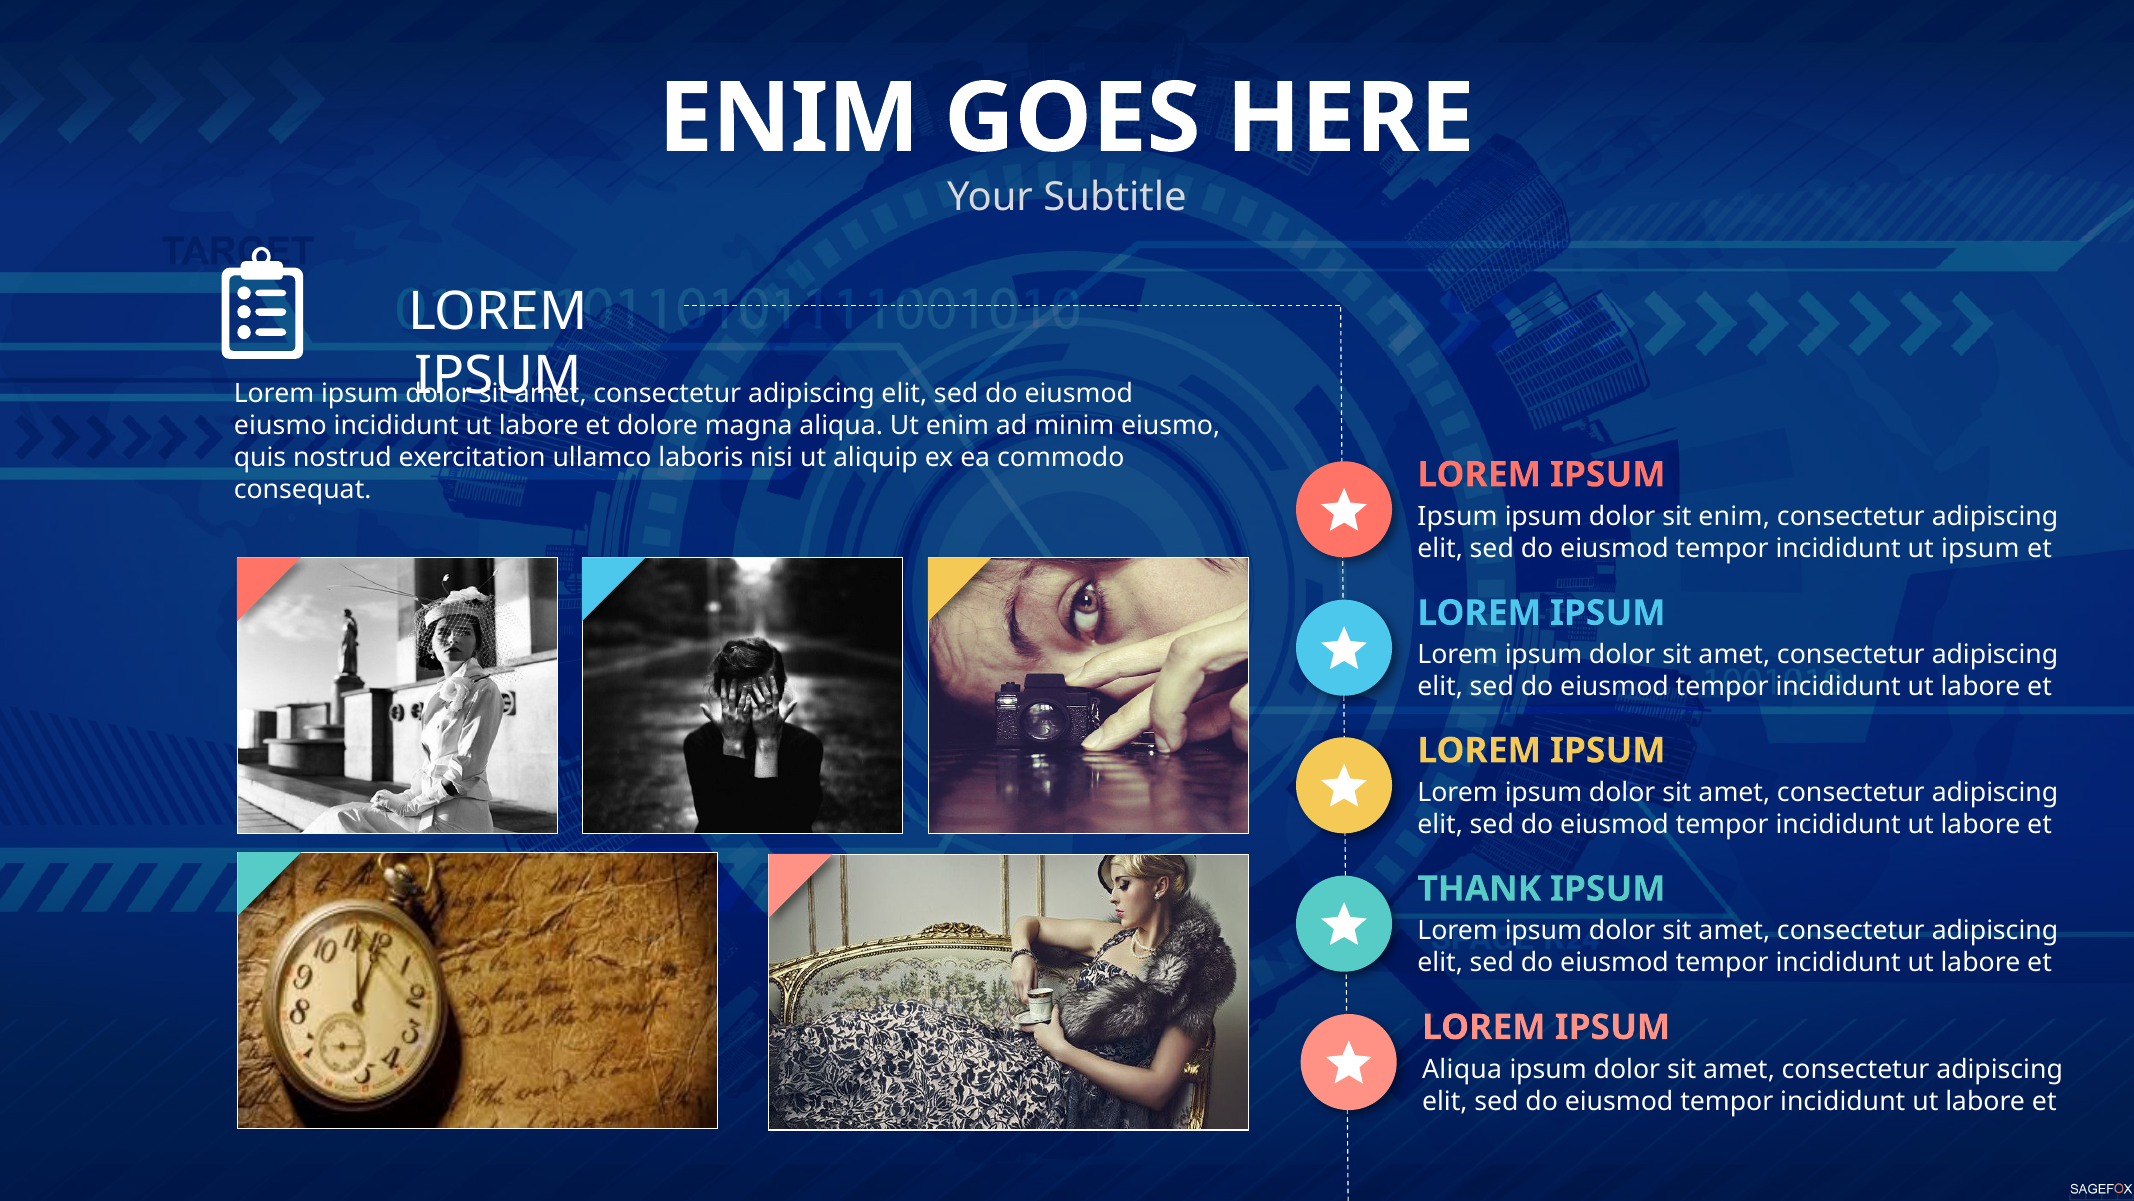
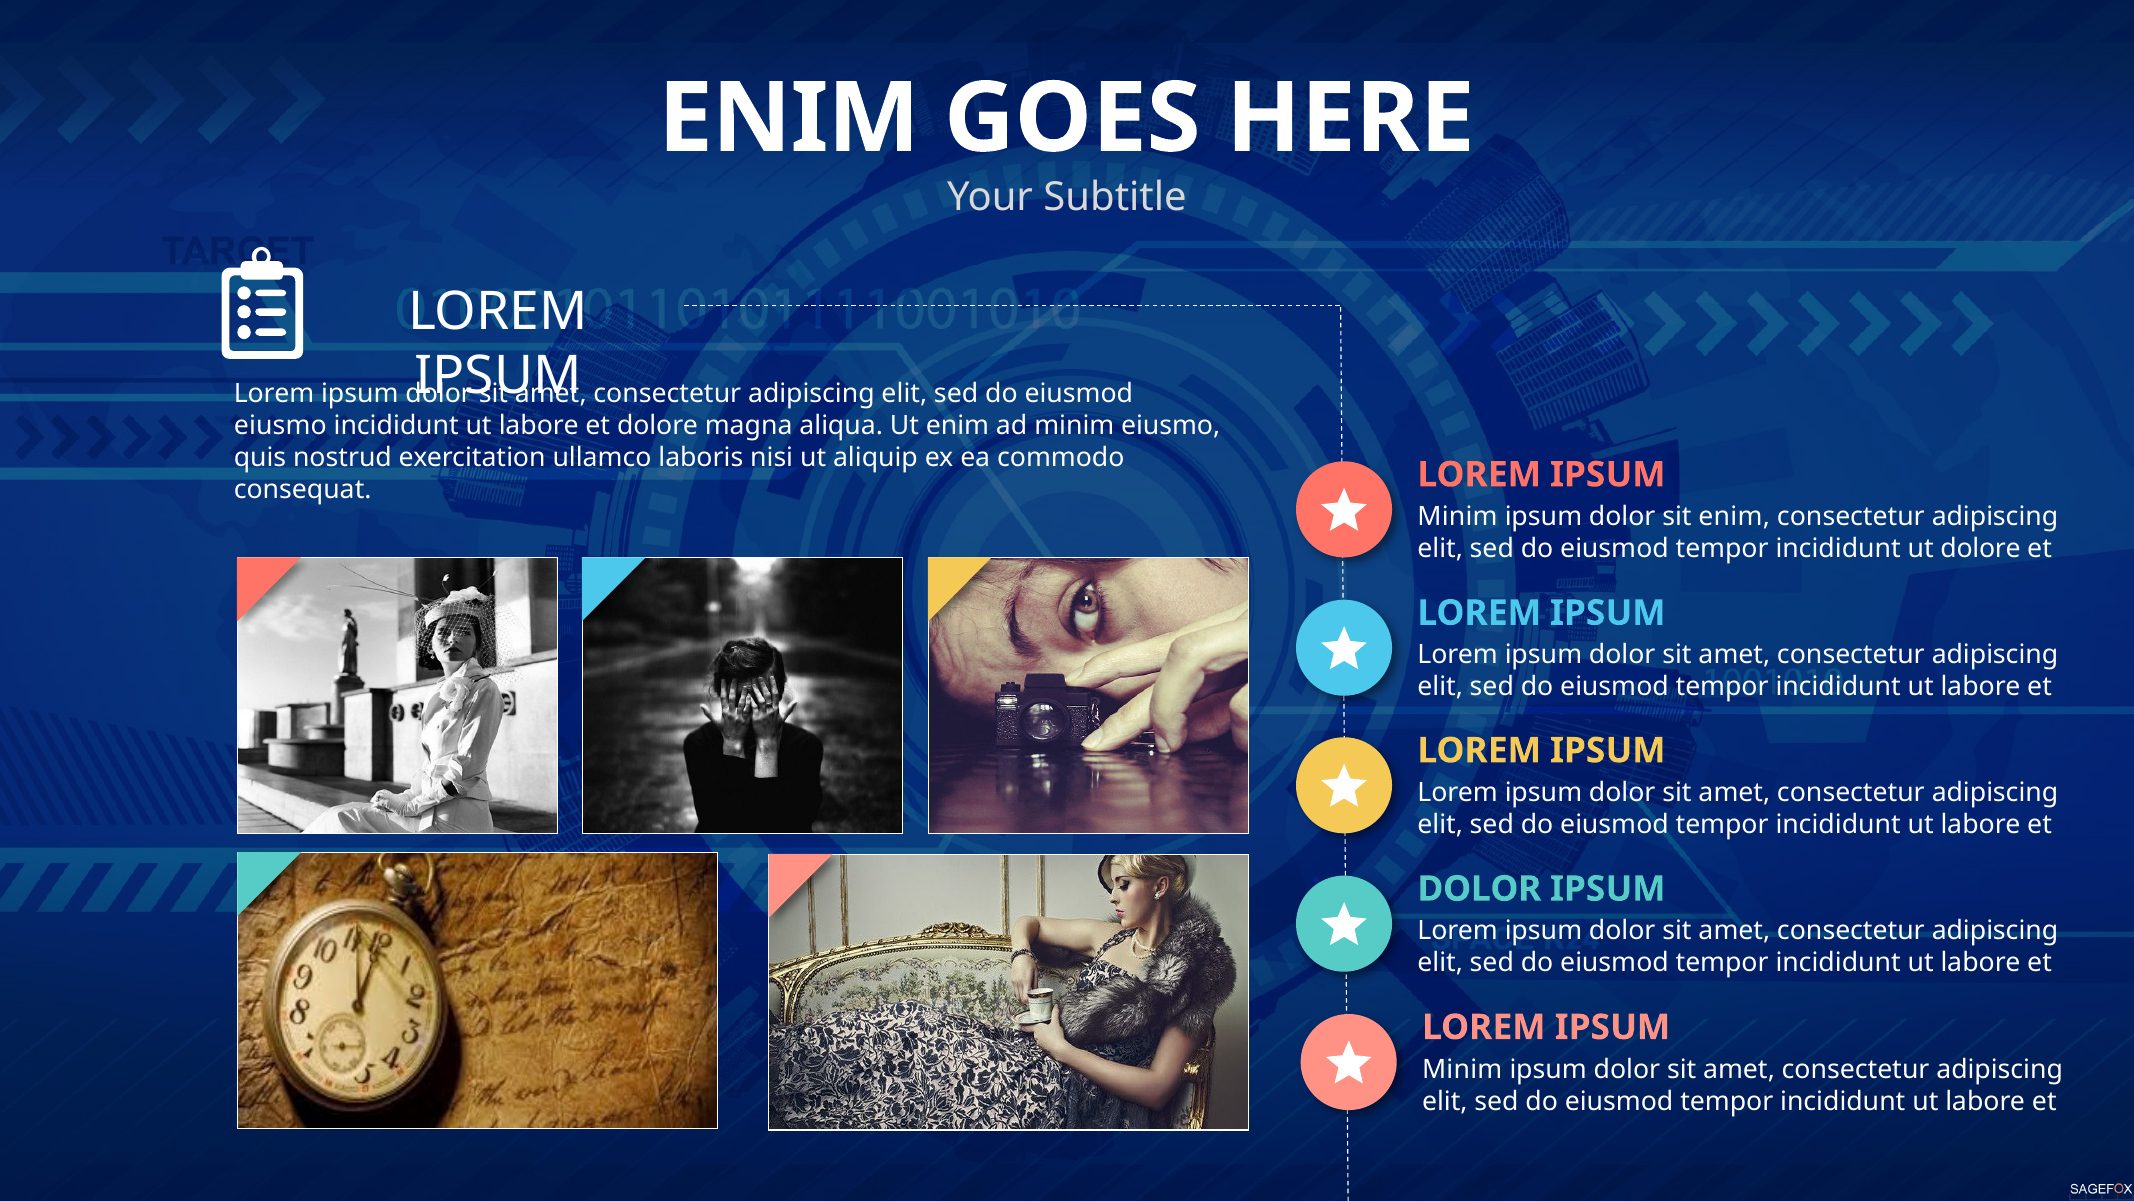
Ipsum at (1458, 516): Ipsum -> Minim
ut ipsum: ipsum -> dolore
THANK at (1479, 889): THANK -> DOLOR
Aliqua at (1462, 1069): Aliqua -> Minim
